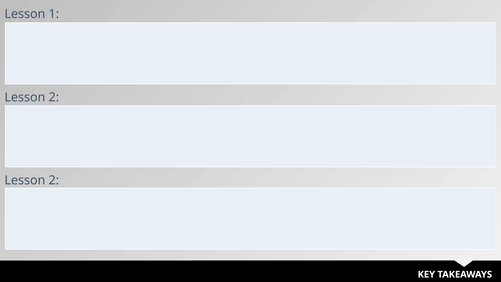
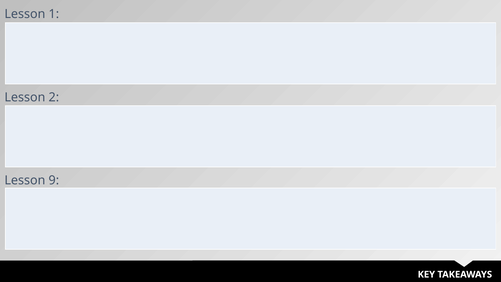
2 at (54, 180): 2 -> 9
